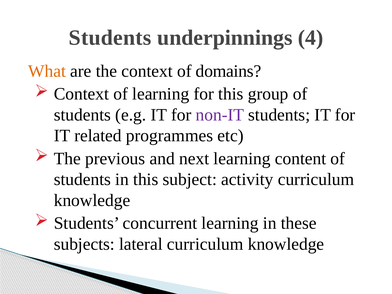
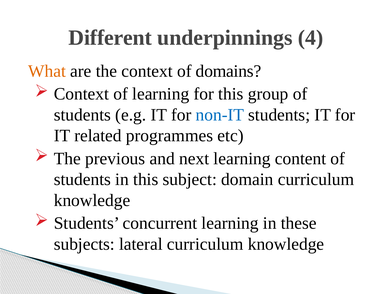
Students at (110, 38): Students -> Different
non-IT colour: purple -> blue
activity: activity -> domain
